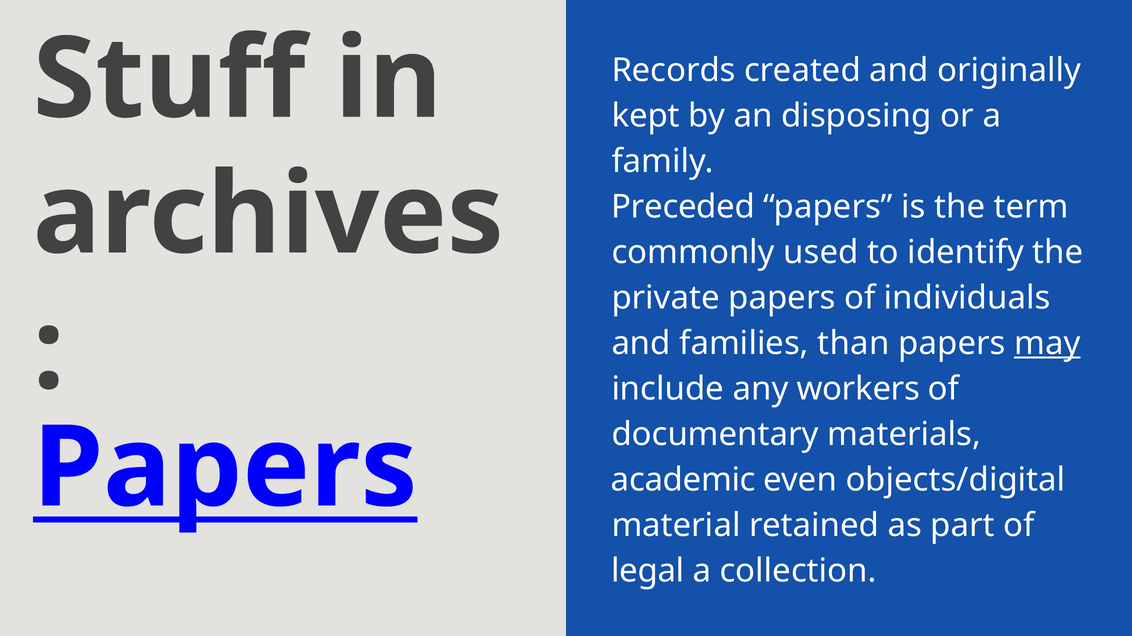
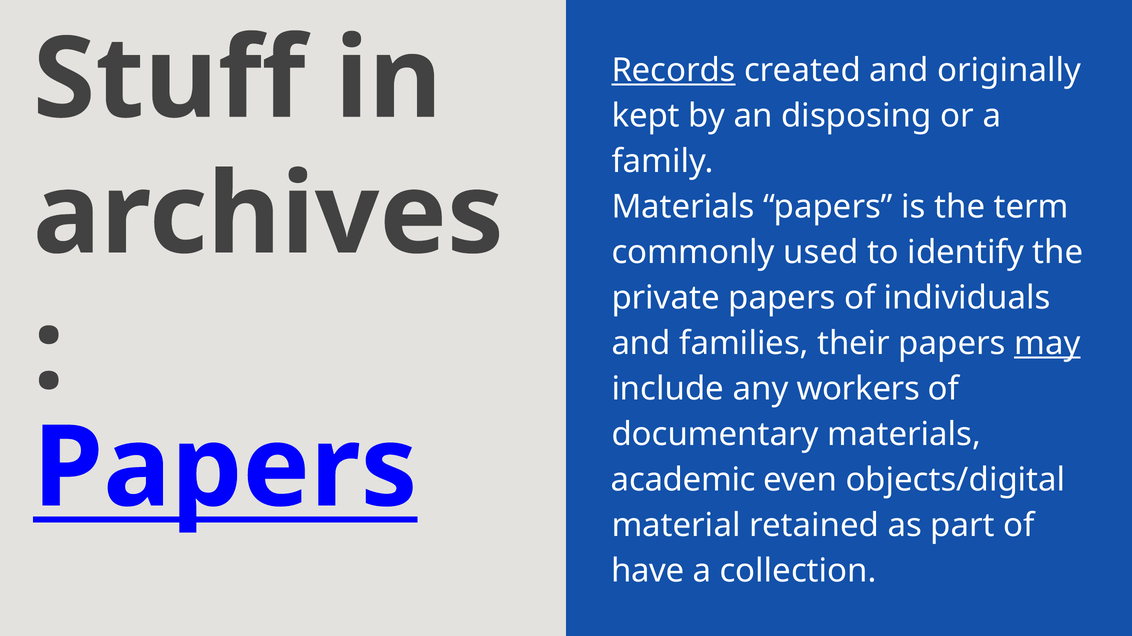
Records underline: none -> present
Preceded at (683, 207): Preceded -> Materials
than: than -> their
legal: legal -> have
